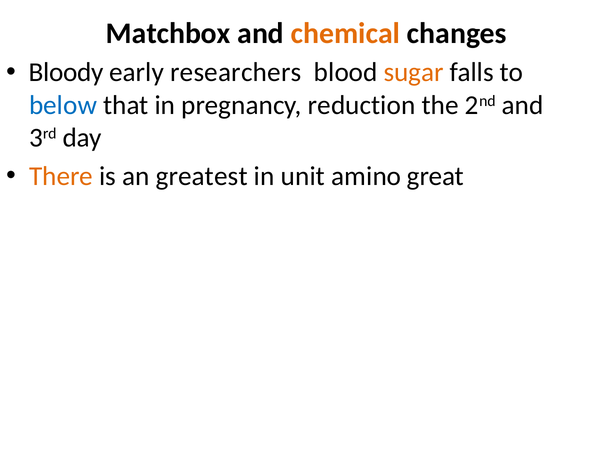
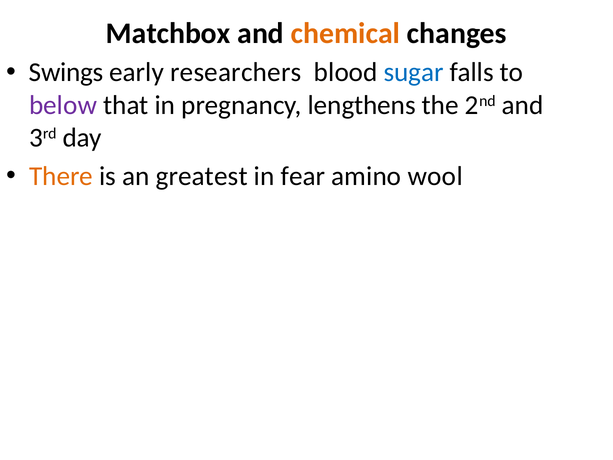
Bloody: Bloody -> Swings
sugar colour: orange -> blue
below colour: blue -> purple
reduction: reduction -> lengthens
unit: unit -> fear
great: great -> wool
